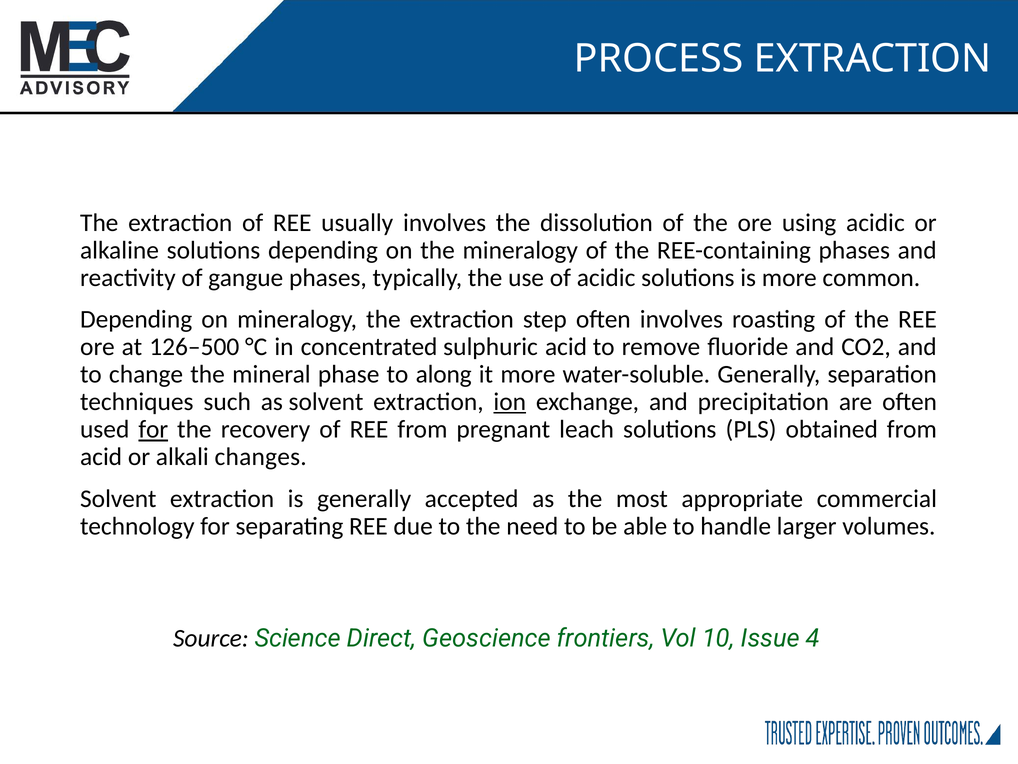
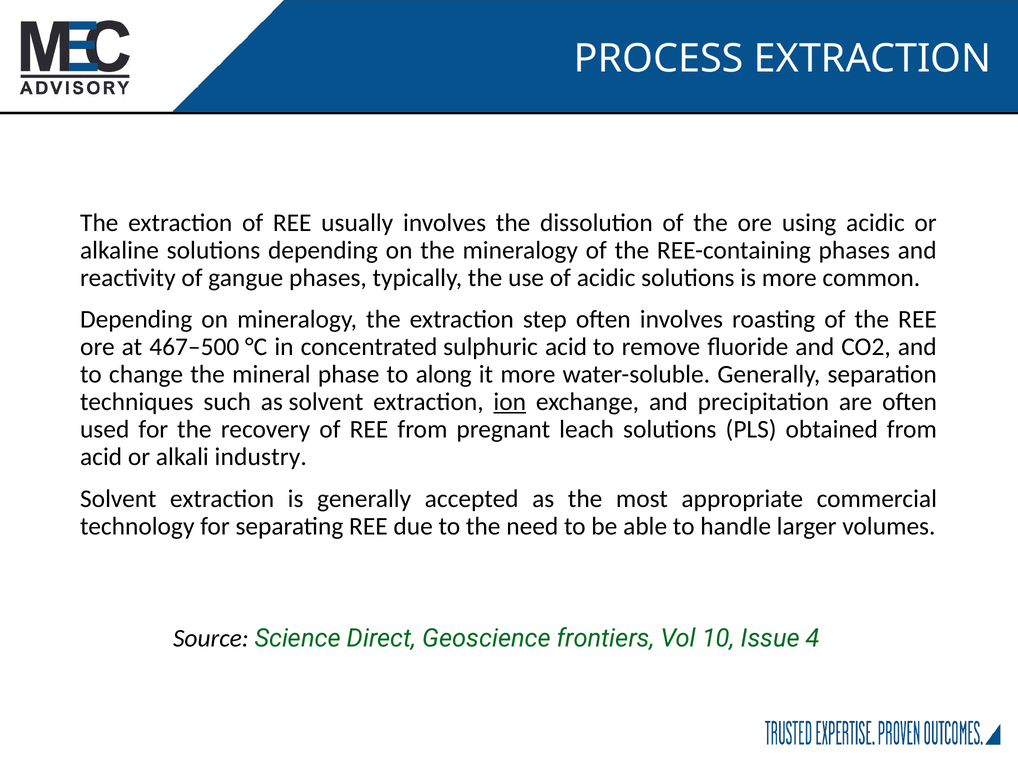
126–500: 126–500 -> 467–500
for at (153, 429) underline: present -> none
changes: changes -> industry
